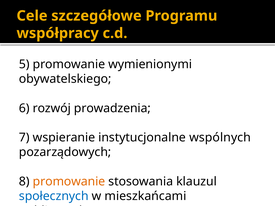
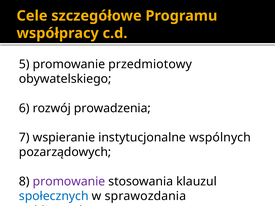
wymienionymi: wymienionymi -> przedmiotowy
promowanie at (69, 182) colour: orange -> purple
mieszkańcami: mieszkańcami -> sprawozdania
